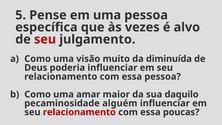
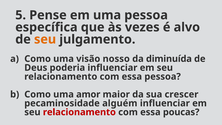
seu at (45, 39) colour: red -> orange
muito: muito -> nosso
amar: amar -> amor
daquilo: daquilo -> crescer
